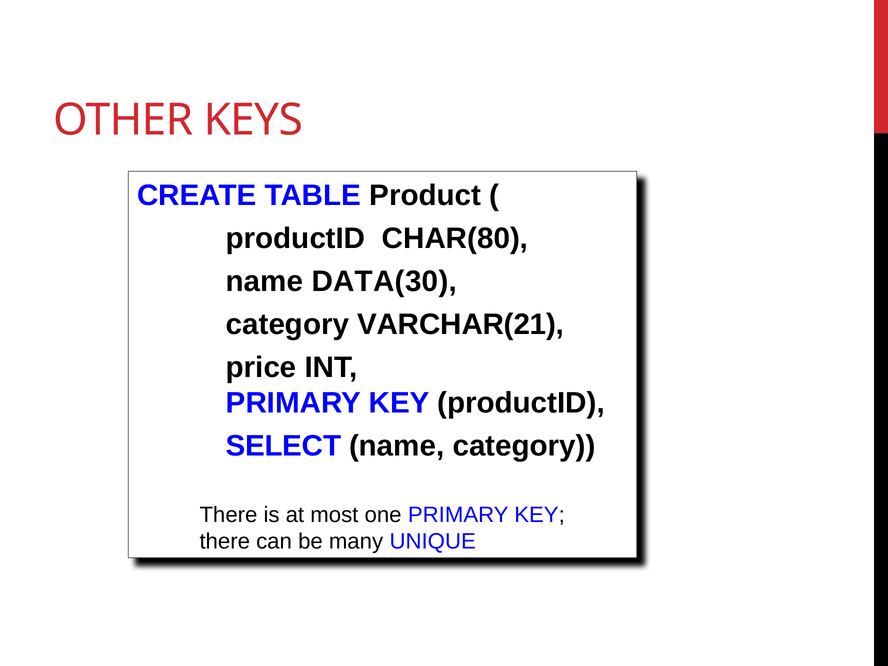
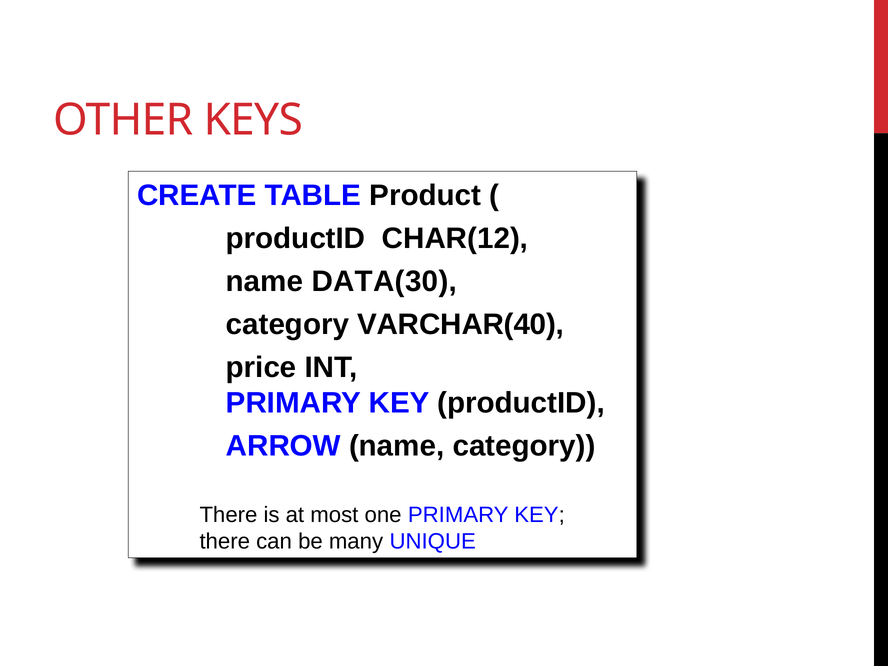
CHAR(80: CHAR(80 -> CHAR(12
VARCHAR(21: VARCHAR(21 -> VARCHAR(40
SELECT: SELECT -> ARROW
